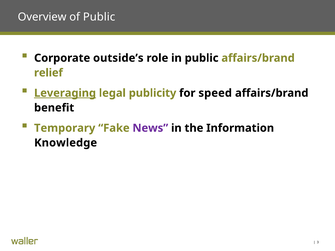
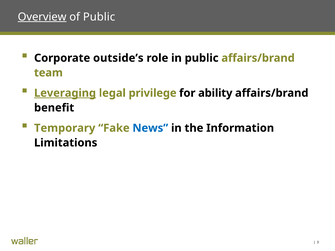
Overview underline: none -> present
relief: relief -> team
publicity: publicity -> privilege
speed: speed -> ability
News colour: purple -> blue
Knowledge: Knowledge -> Limitations
